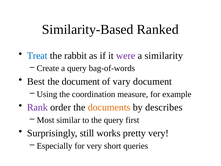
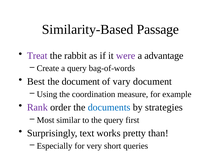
Ranked: Ranked -> Passage
Treat colour: blue -> purple
similarity: similarity -> advantage
documents colour: orange -> blue
describes: describes -> strategies
still: still -> text
pretty very: very -> than
